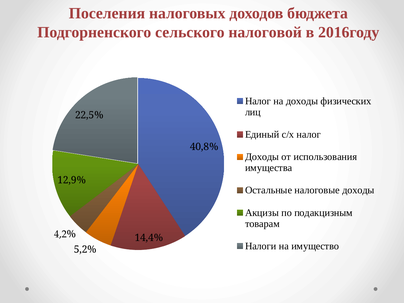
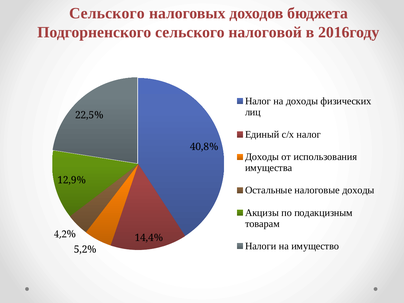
Поселения at (107, 13): Поселения -> Сельского
